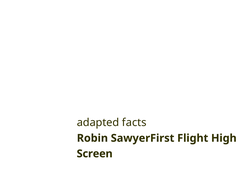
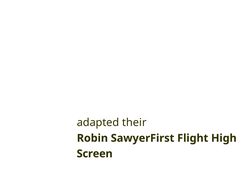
facts: facts -> their
